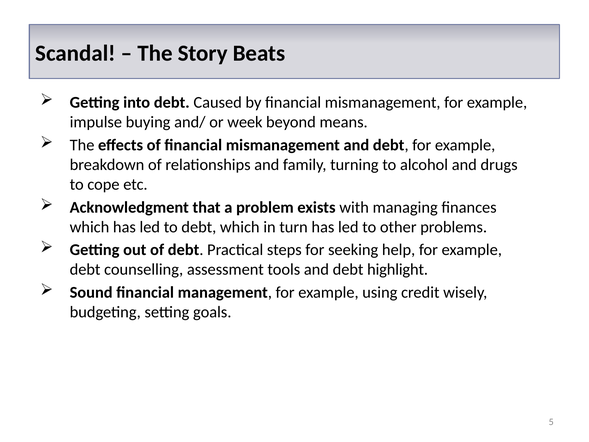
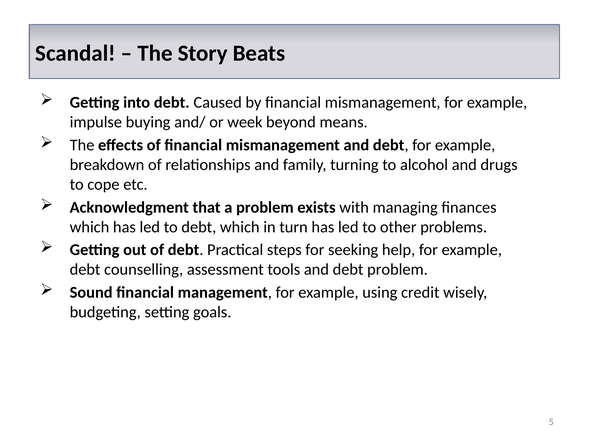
debt highlight: highlight -> problem
